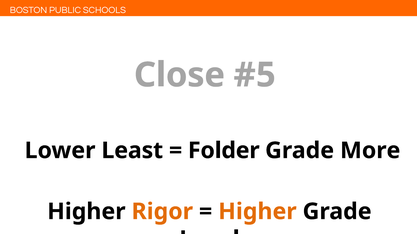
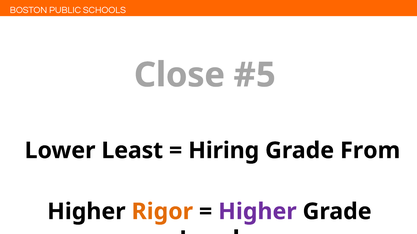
Folder: Folder -> Hiring
More: More -> From
Higher at (257, 212) colour: orange -> purple
